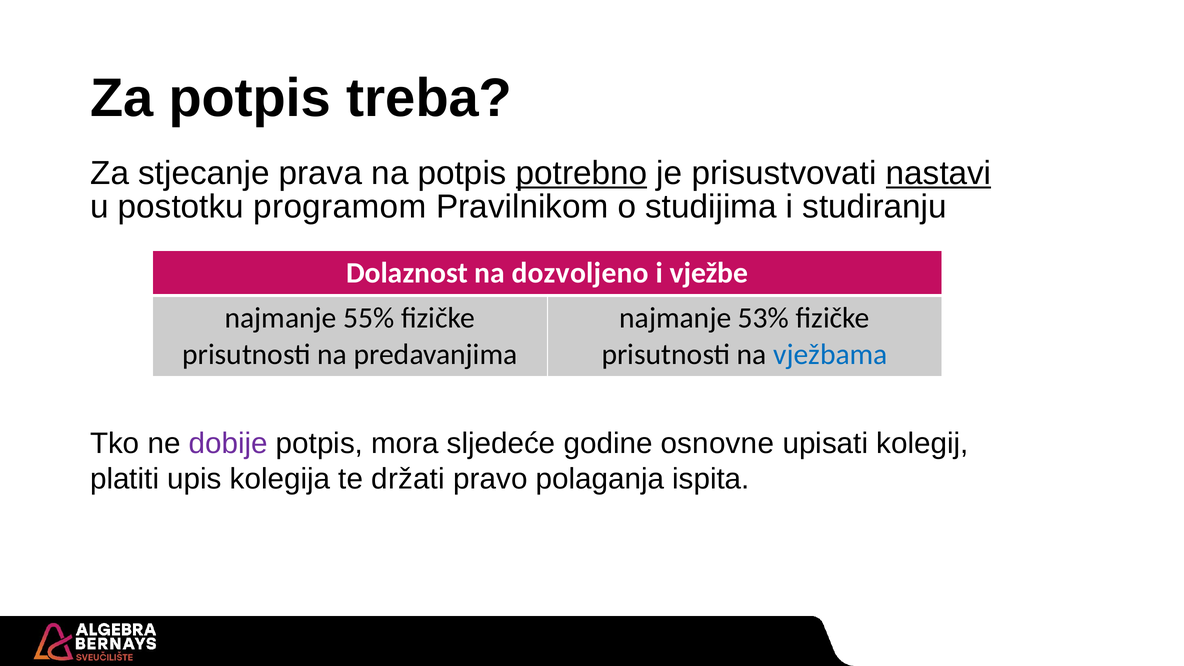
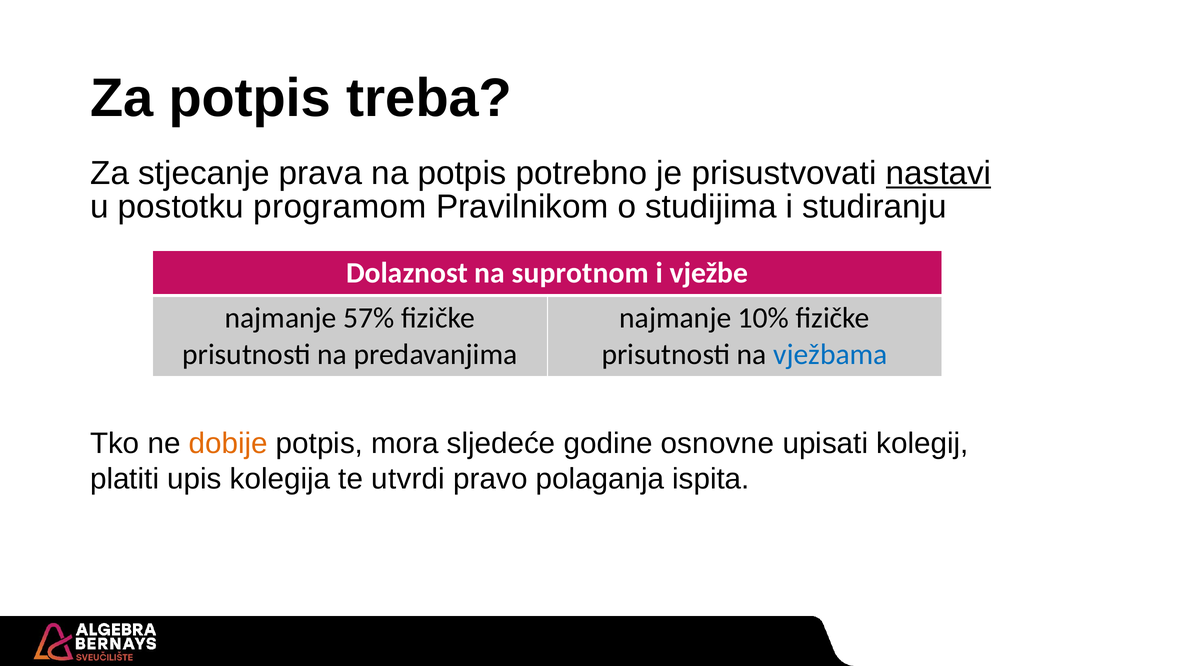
potrebno underline: present -> none
dozvoljeno: dozvoljeno -> suprotnom
55%: 55% -> 57%
53%: 53% -> 10%
dobije colour: purple -> orange
držati: držati -> utvrdi
